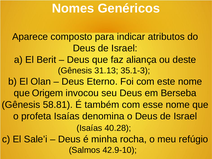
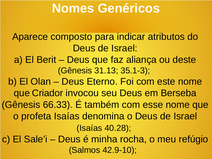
Origem: Origem -> Criador
58.81: 58.81 -> 66.33
